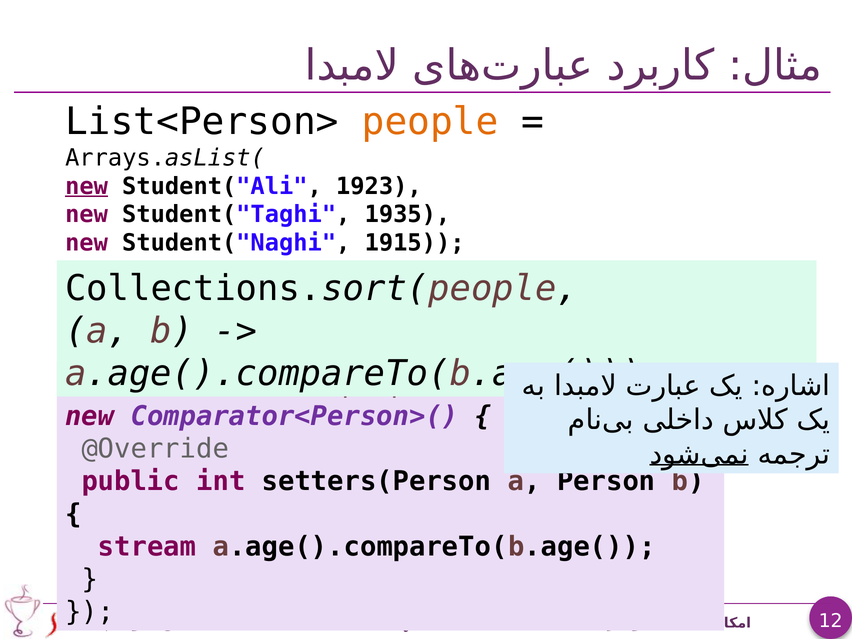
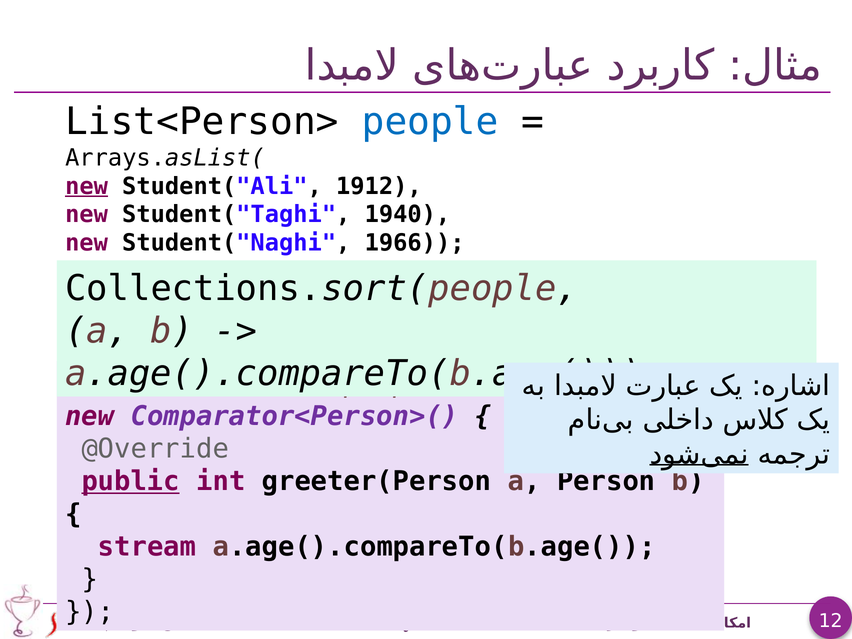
people colour: orange -> blue
1923: 1923 -> 1912
1935: 1935 -> 1940
1915: 1915 -> 1966
public underline: none -> present
setters(Person: setters(Person -> greeter(Person
